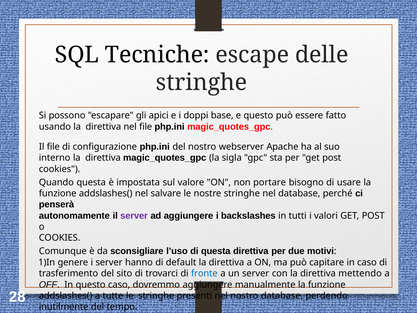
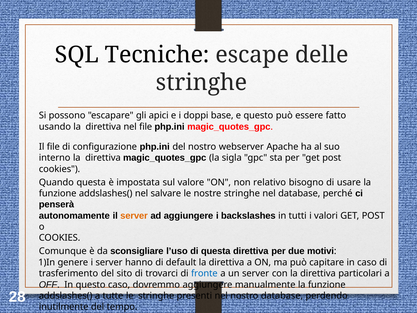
portare: portare -> relativo
server at (134, 215) colour: purple -> orange
mettendo: mettendo -> particolari
